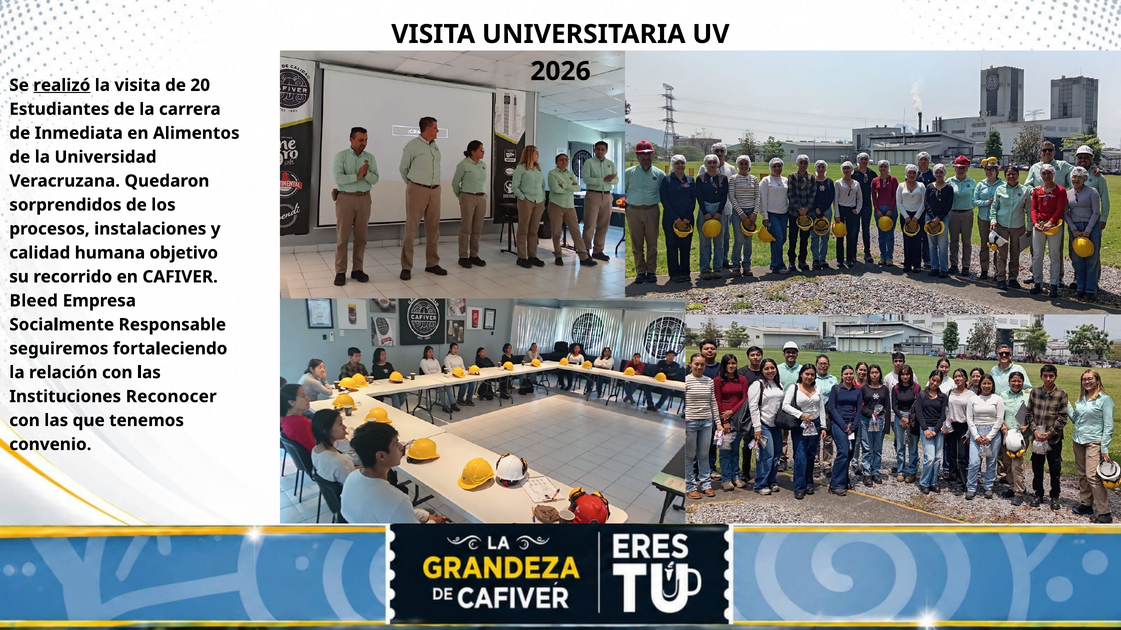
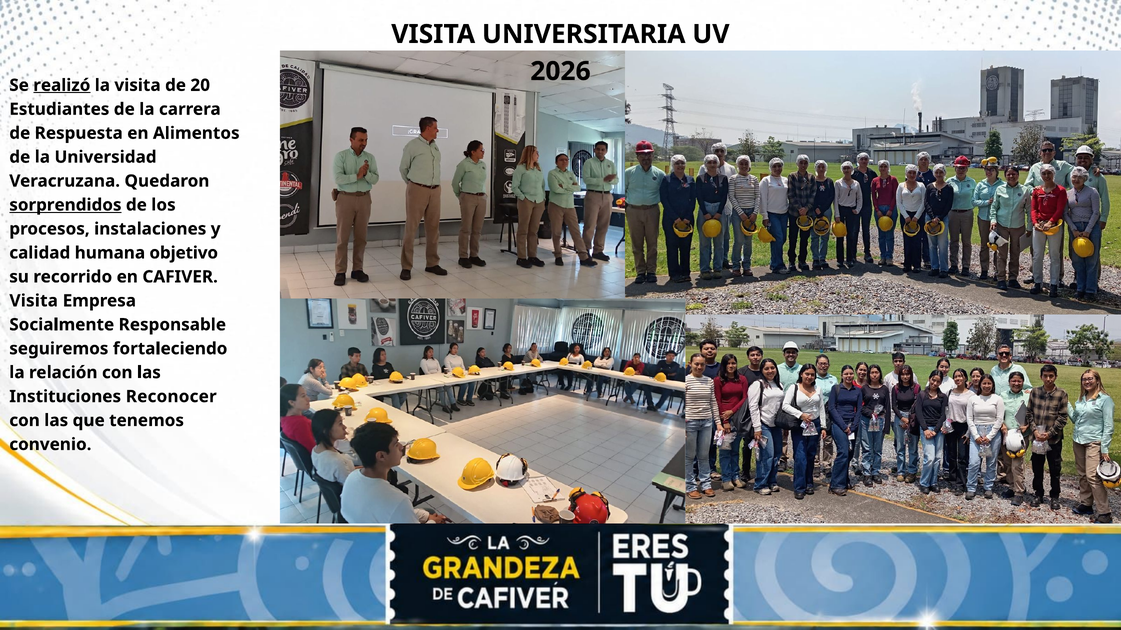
Inmediata: Inmediata -> Respuesta
sorprendidos underline: none -> present
Bleed at (34, 301): Bleed -> Visita
